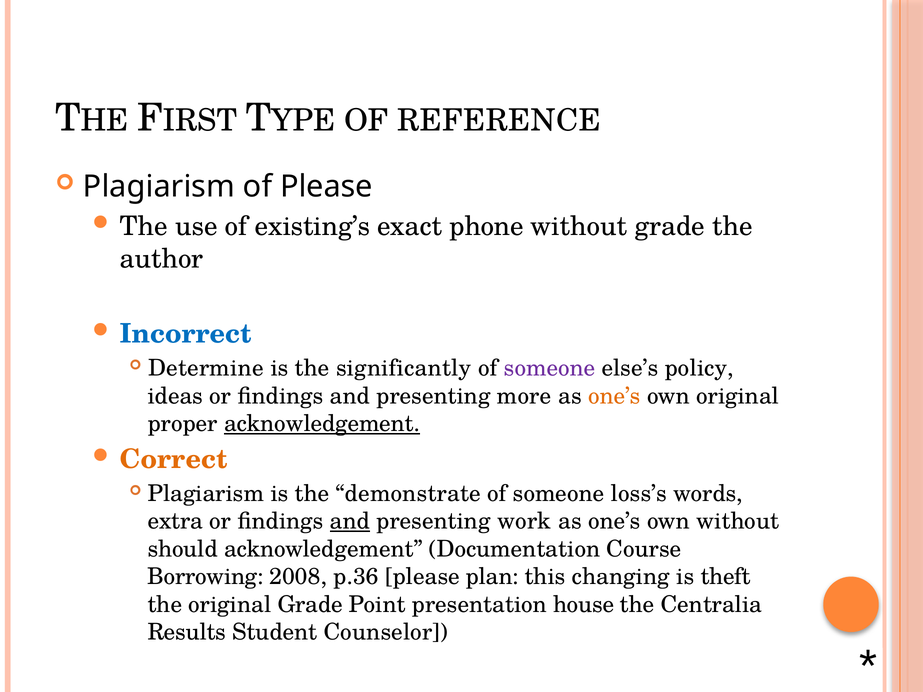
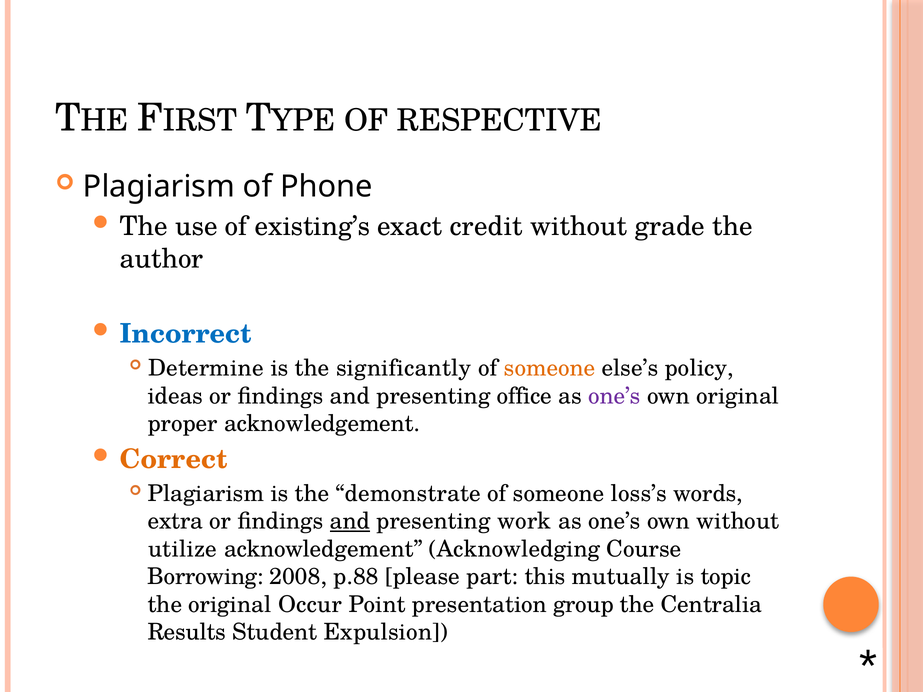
REFERENCE: REFERENCE -> RESPECTIVE
of Please: Please -> Phone
phone: phone -> credit
someone at (550, 368) colour: purple -> orange
more: more -> office
one’s at (614, 396) colour: orange -> purple
acknowledgement at (322, 424) underline: present -> none
should: should -> utilize
Documentation: Documentation -> Acknowledging
p.36: p.36 -> p.88
plan: plan -> part
changing: changing -> mutually
theft: theft -> topic
original Grade: Grade -> Occur
house: house -> group
Counselor: Counselor -> Expulsion
